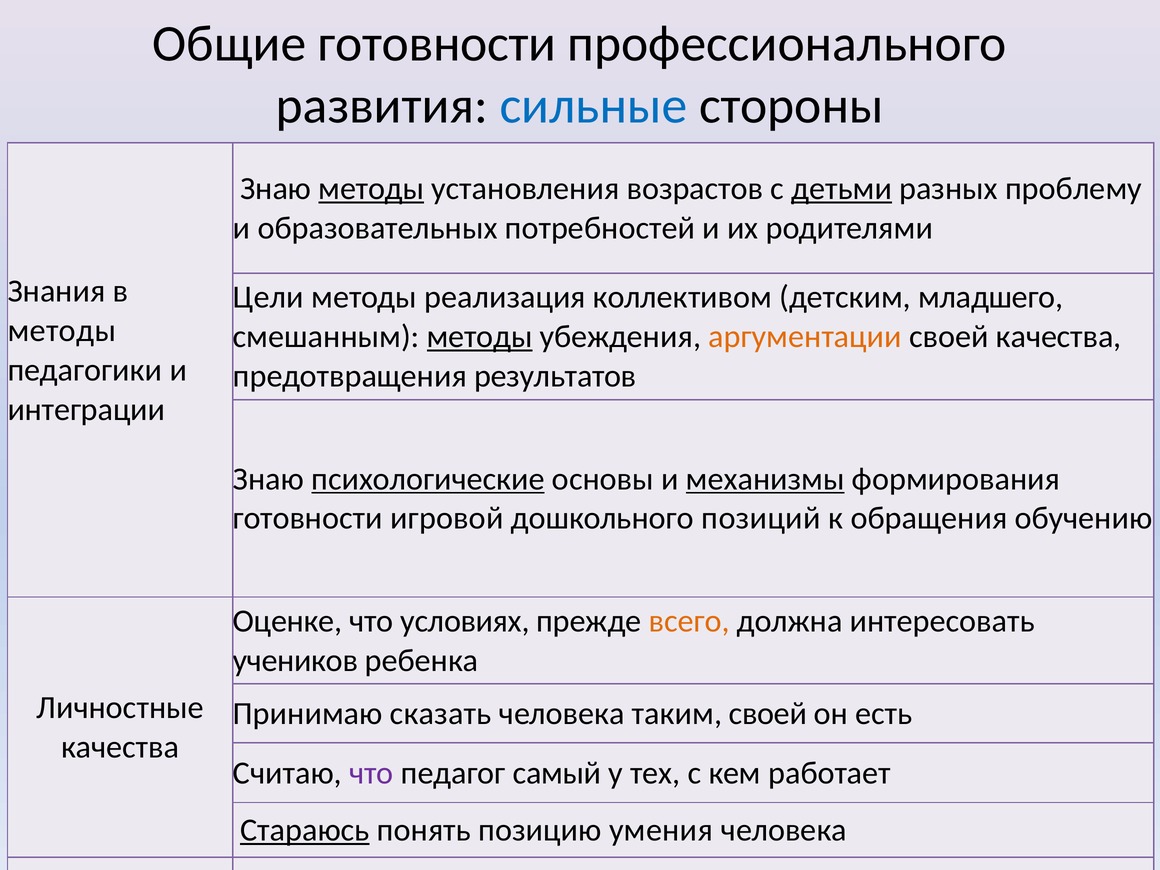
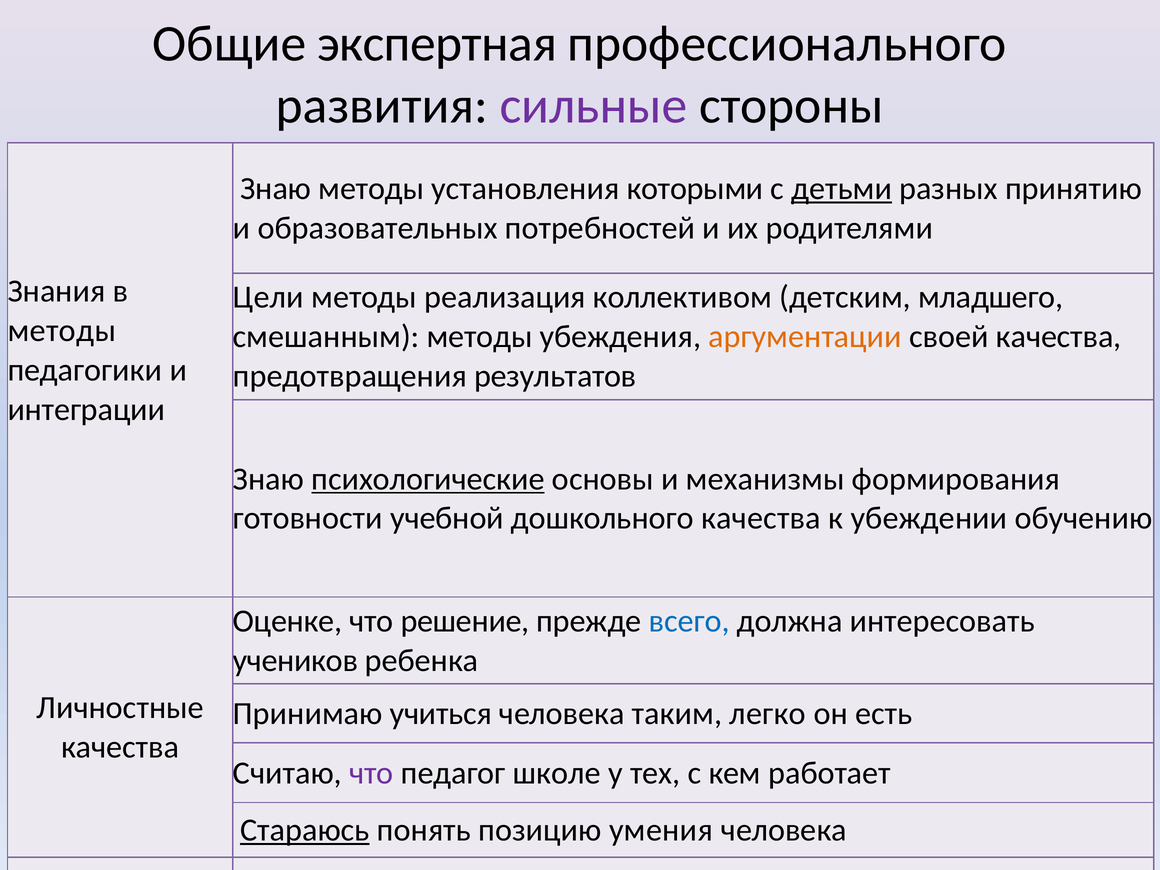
Общие готовности: готовности -> экспертная
сильные colour: blue -> purple
методы at (371, 189) underline: present -> none
возрастов: возрастов -> которыми
проблему: проблему -> принятию
методы at (480, 337) underline: present -> none
механизмы underline: present -> none
игровой: игровой -> учебной
дошкольного позиций: позиций -> качества
обращения: обращения -> убеждении
условиях: условиях -> решение
всего colour: orange -> blue
сказать: сказать -> учиться
таким своей: своей -> легко
самый: самый -> школе
